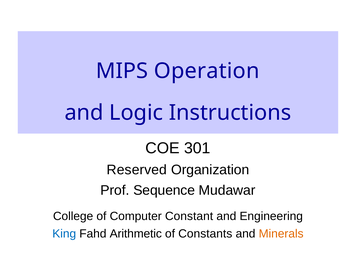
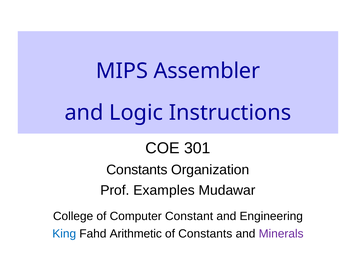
Operation: Operation -> Assembler
Reserved at (137, 170): Reserved -> Constants
Sequence: Sequence -> Examples
Minerals colour: orange -> purple
